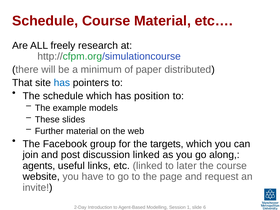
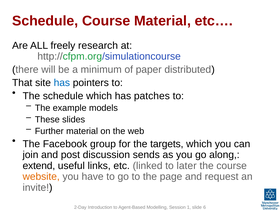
position: position -> patches
discussion linked: linked -> sends
agents: agents -> extend
website colour: black -> orange
